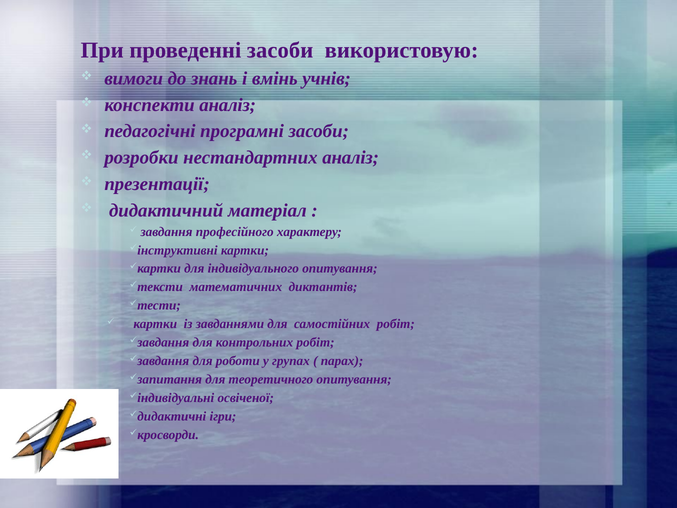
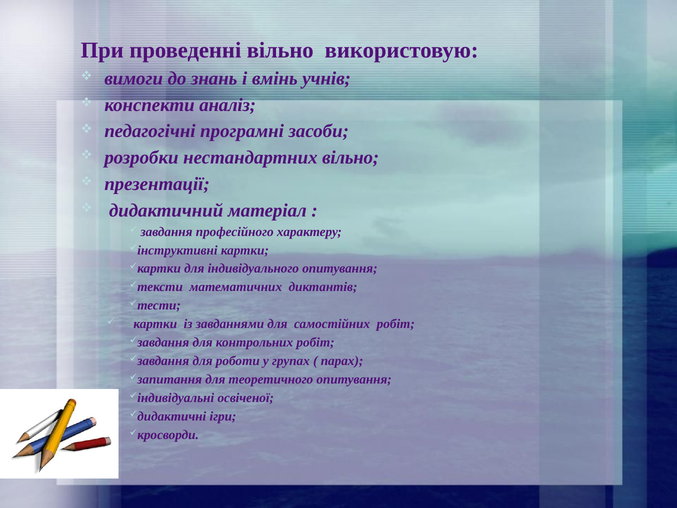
проведенні засоби: засоби -> вільно
нестандартних аналіз: аналіз -> вільно
